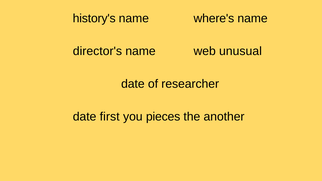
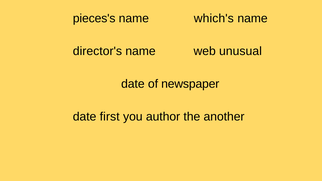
history's: history's -> pieces's
where's: where's -> which's
researcher: researcher -> newspaper
pieces: pieces -> author
